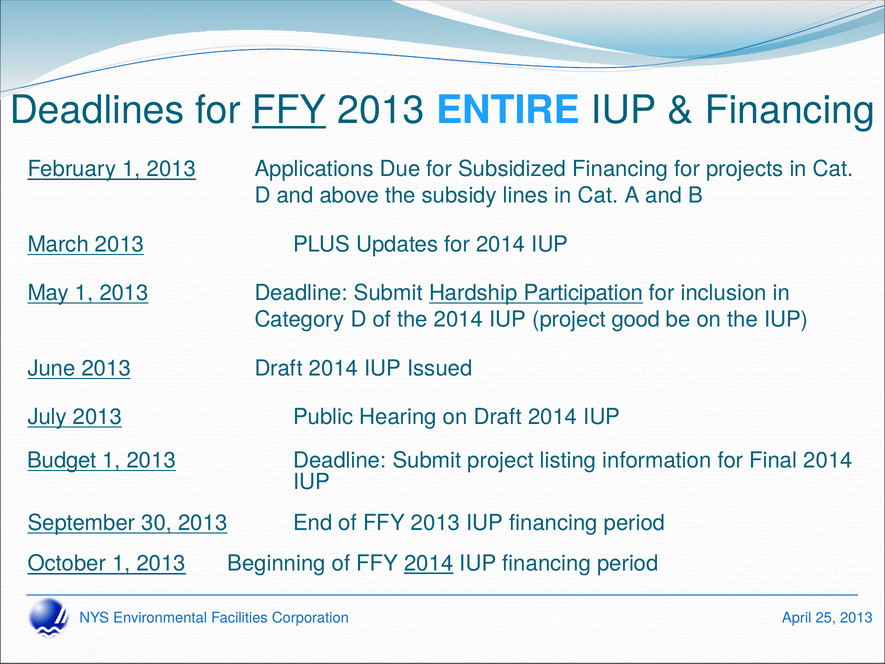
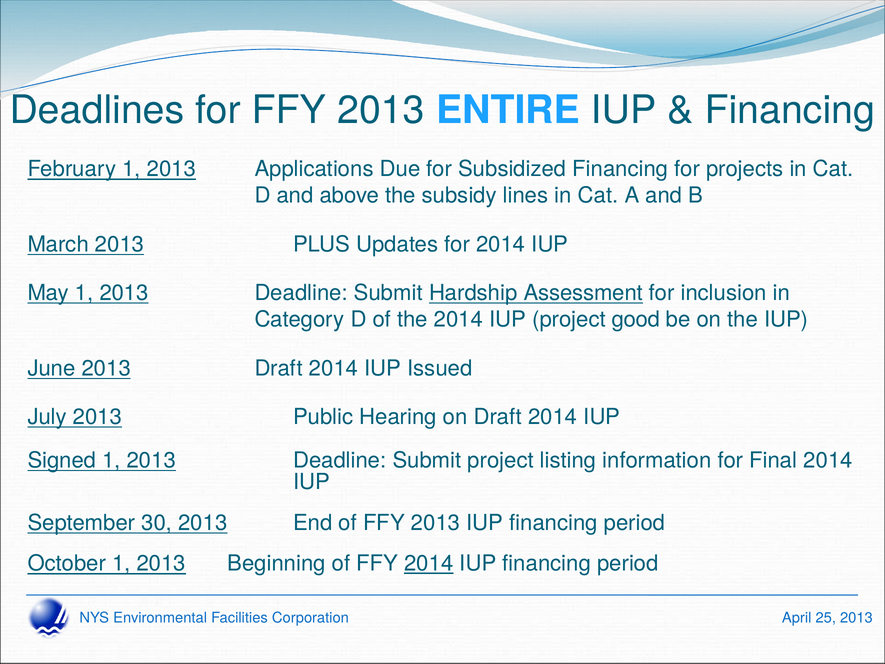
FFY at (289, 110) underline: present -> none
Participation: Participation -> Assessment
Budget: Budget -> Signed
